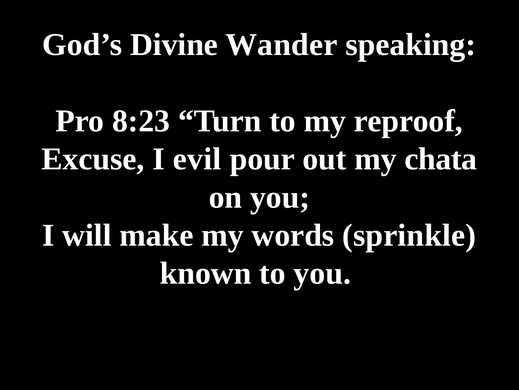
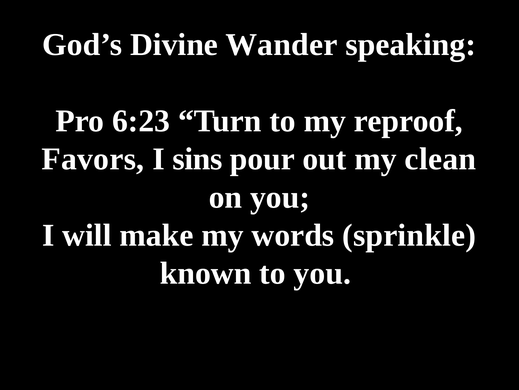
8:23: 8:23 -> 6:23
Excuse: Excuse -> Favors
evil: evil -> sins
chata: chata -> clean
